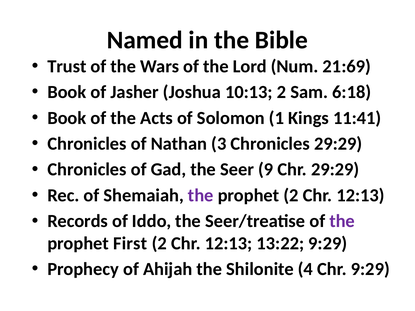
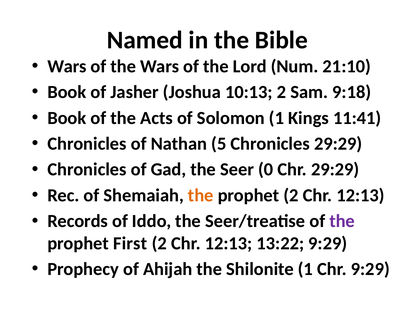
Trust at (67, 66): Trust -> Wars
21:69: 21:69 -> 21:10
6:18: 6:18 -> 9:18
3: 3 -> 5
9: 9 -> 0
the at (201, 196) colour: purple -> orange
Shilonite 4: 4 -> 1
